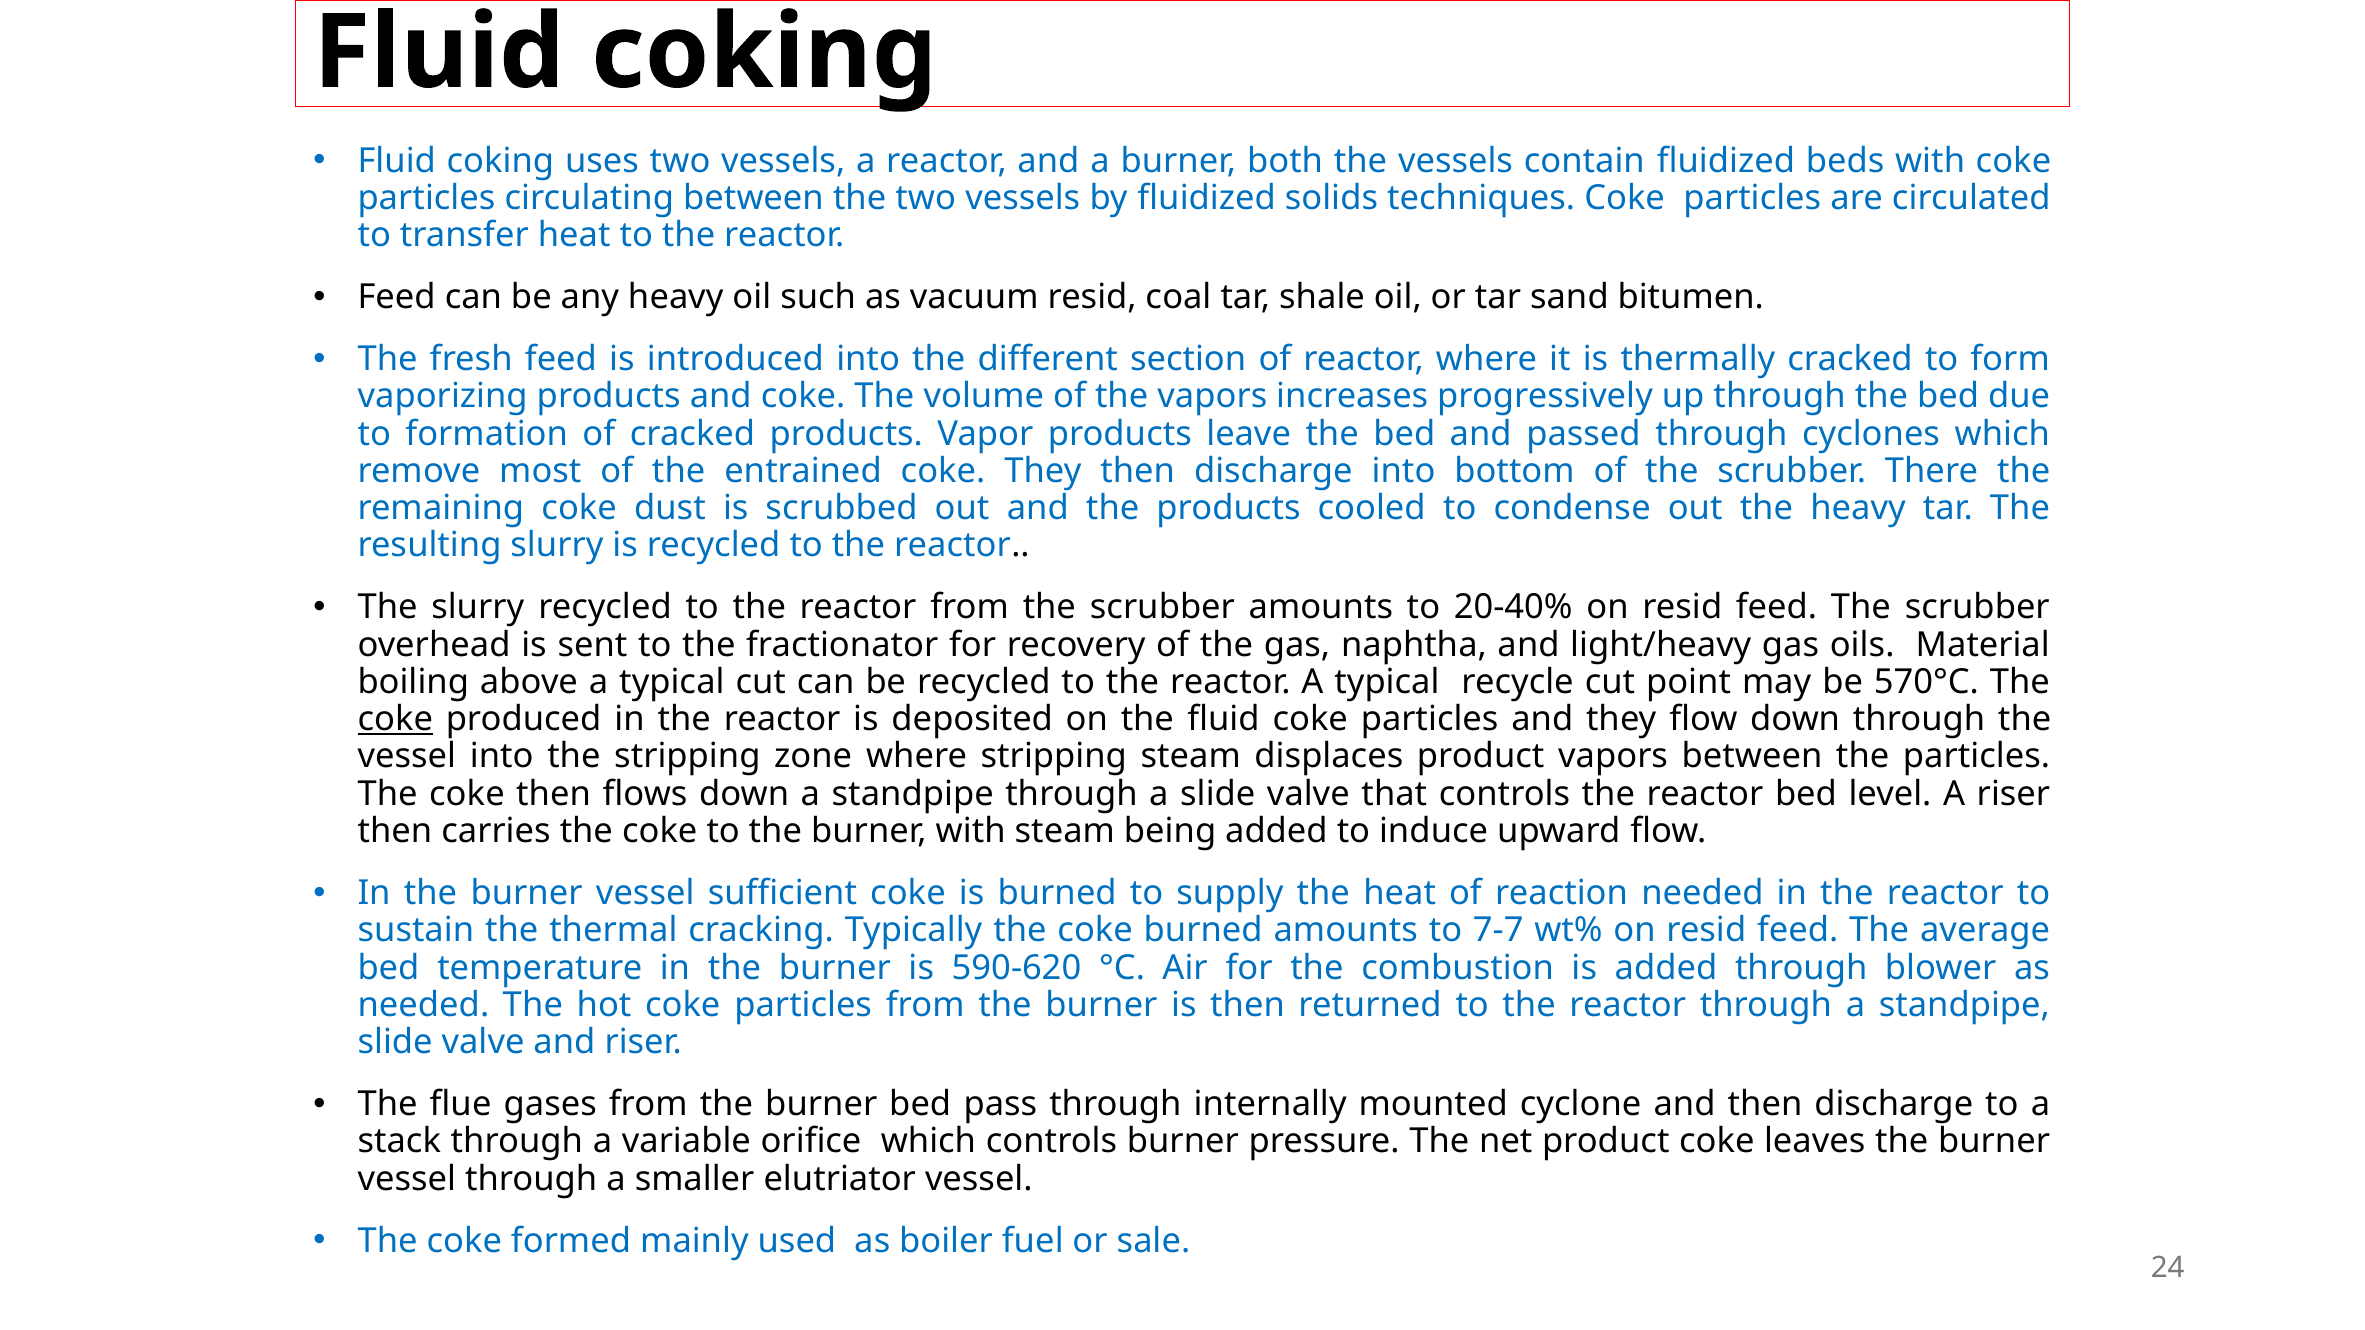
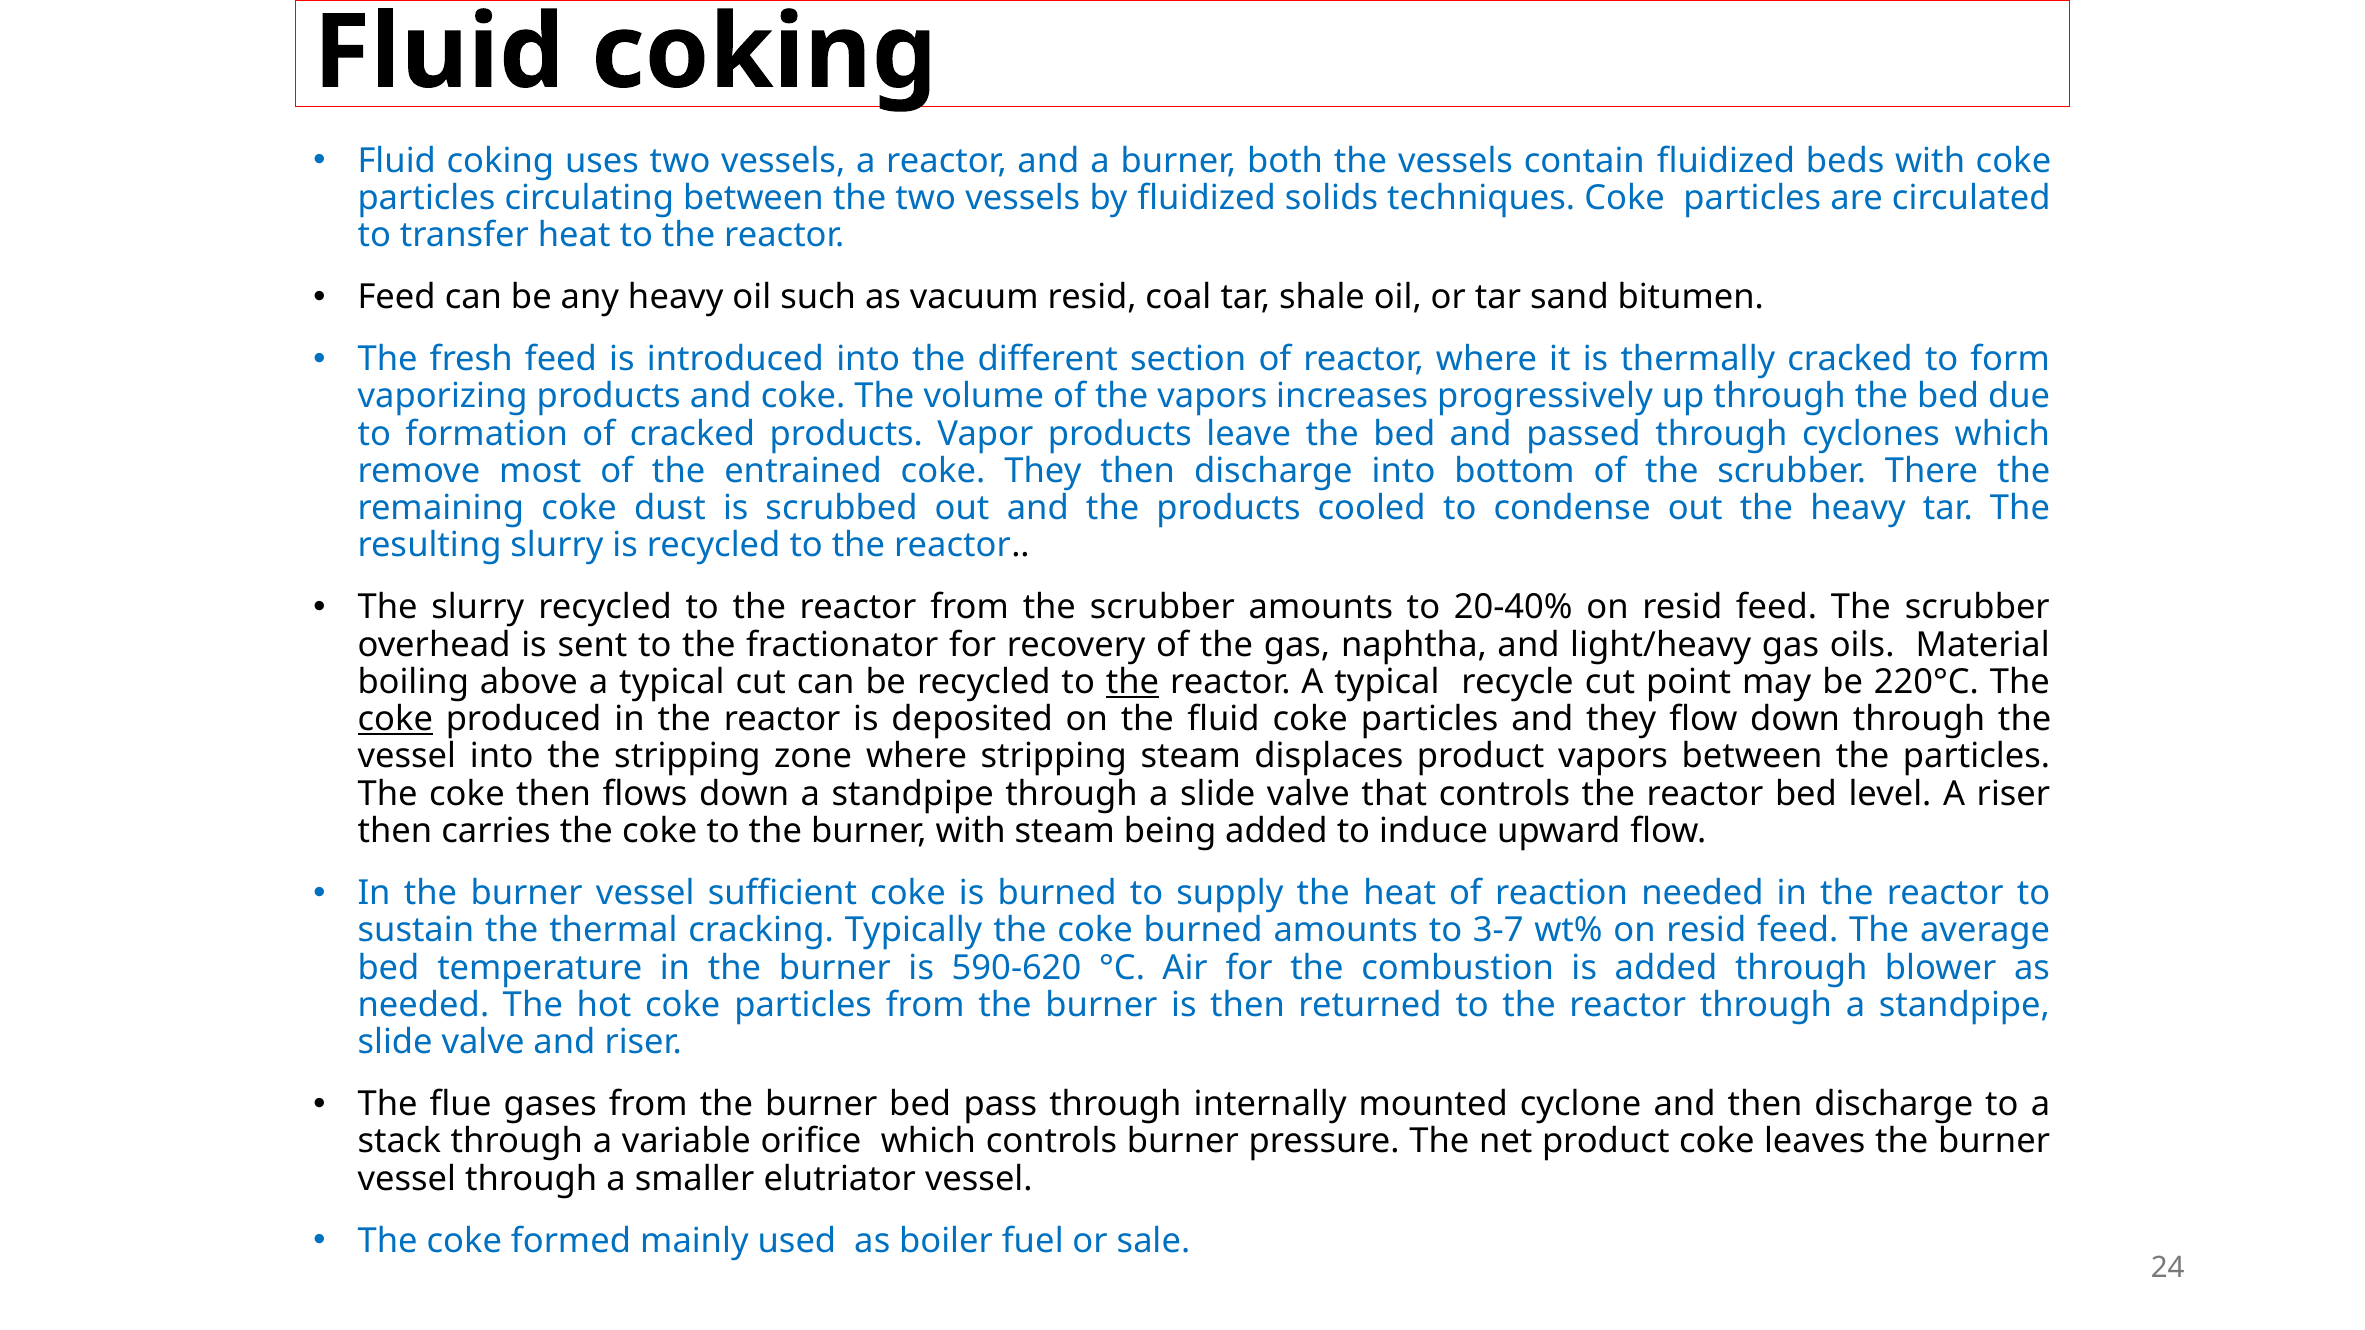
the at (1132, 682) underline: none -> present
570°C: 570°C -> 220°C
7-7: 7-7 -> 3-7
